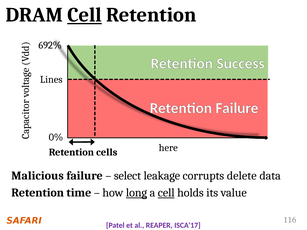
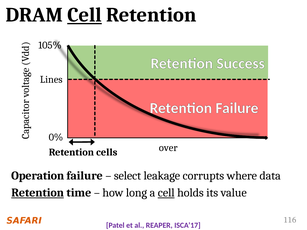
692%: 692% -> 105%
here: here -> over
Malicious: Malicious -> Operation
delete: delete -> where
Retention at (38, 193) underline: none -> present
long underline: present -> none
